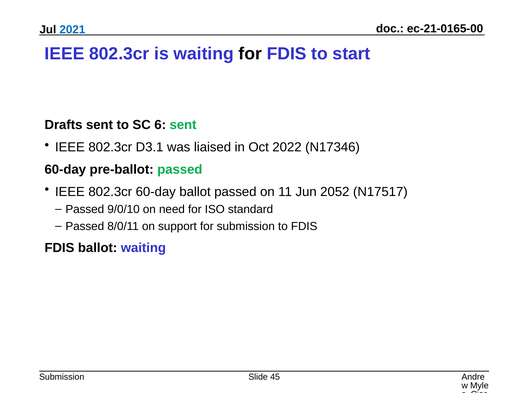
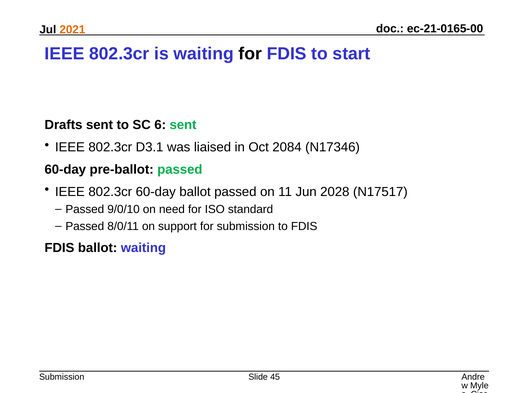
2021 colour: blue -> orange
2022: 2022 -> 2084
2052: 2052 -> 2028
